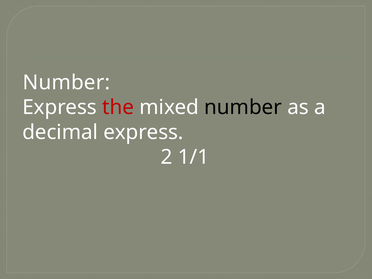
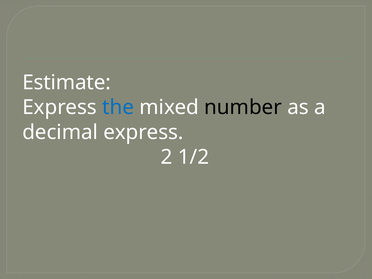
Number at (66, 83): Number -> Estimate
the colour: red -> blue
1/1: 1/1 -> 1/2
